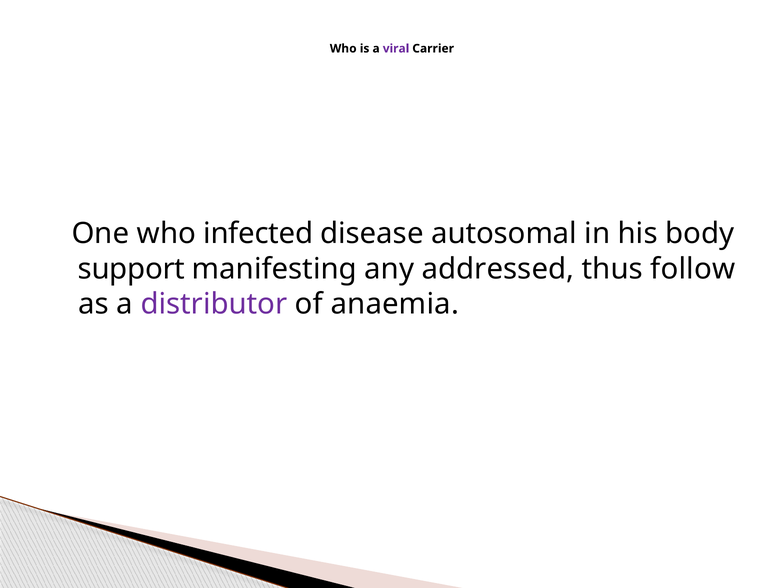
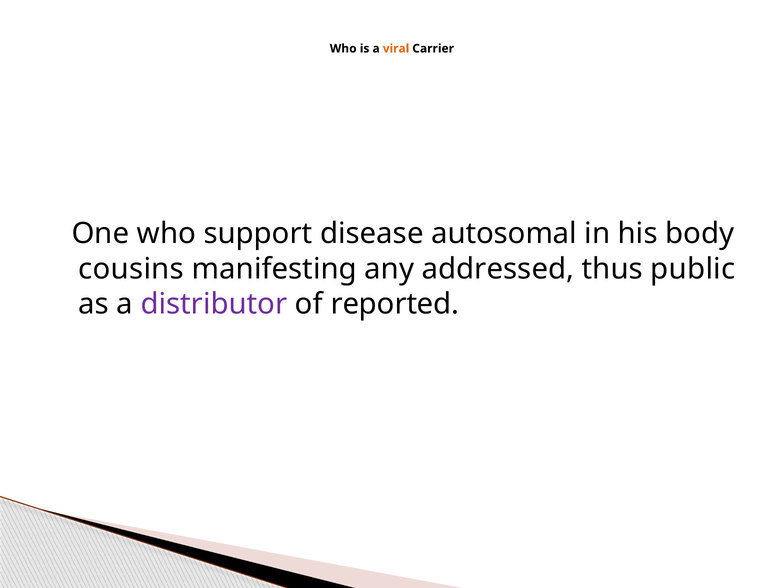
viral colour: purple -> orange
infected: infected -> support
support: support -> cousins
follow: follow -> public
anaemia: anaemia -> reported
